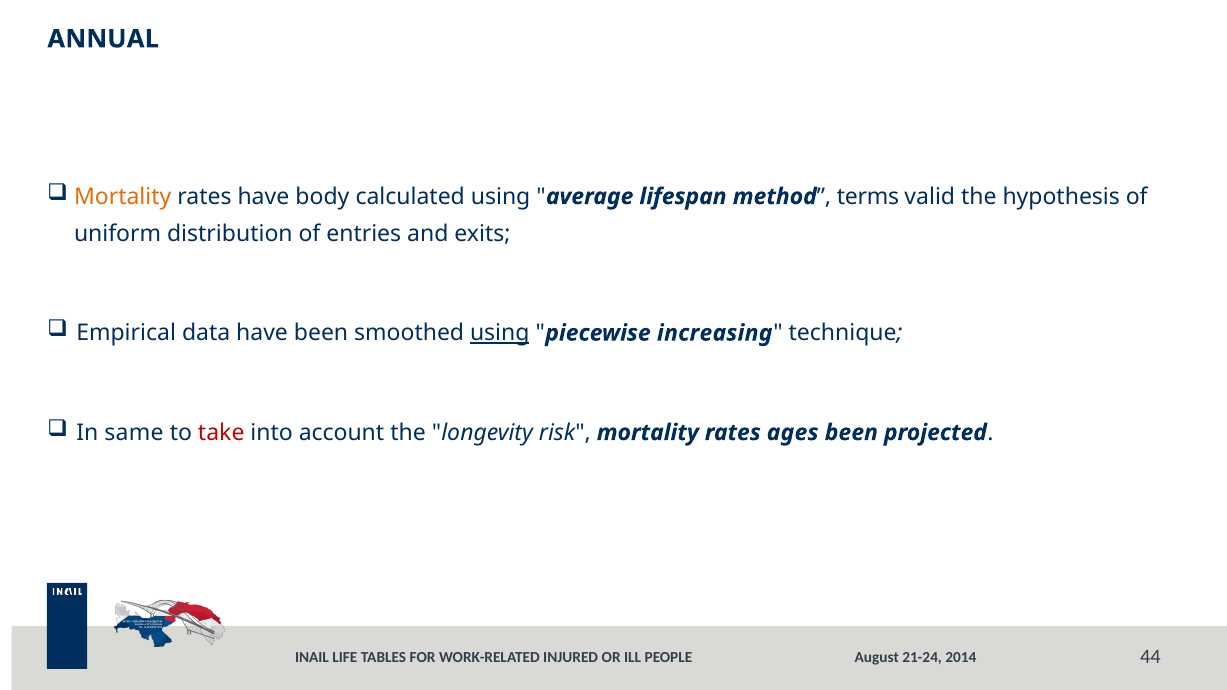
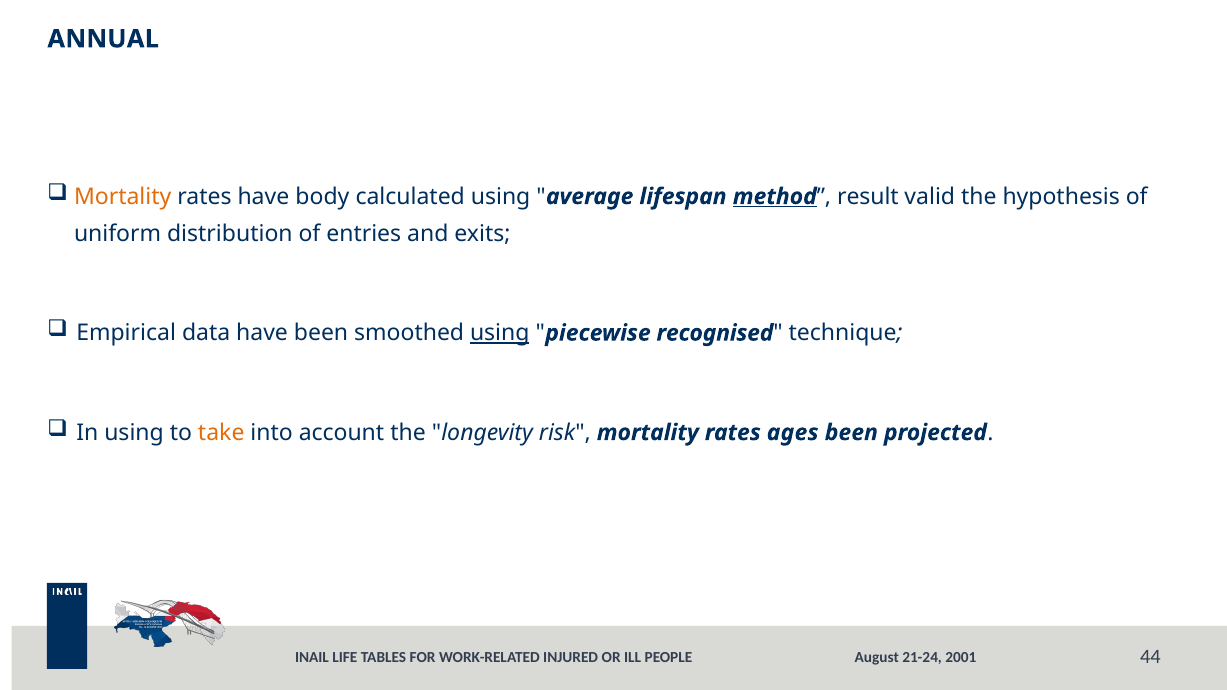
method underline: none -> present
terms: terms -> result
increasing: increasing -> recognised
In same: same -> using
take colour: red -> orange
2014: 2014 -> 2001
